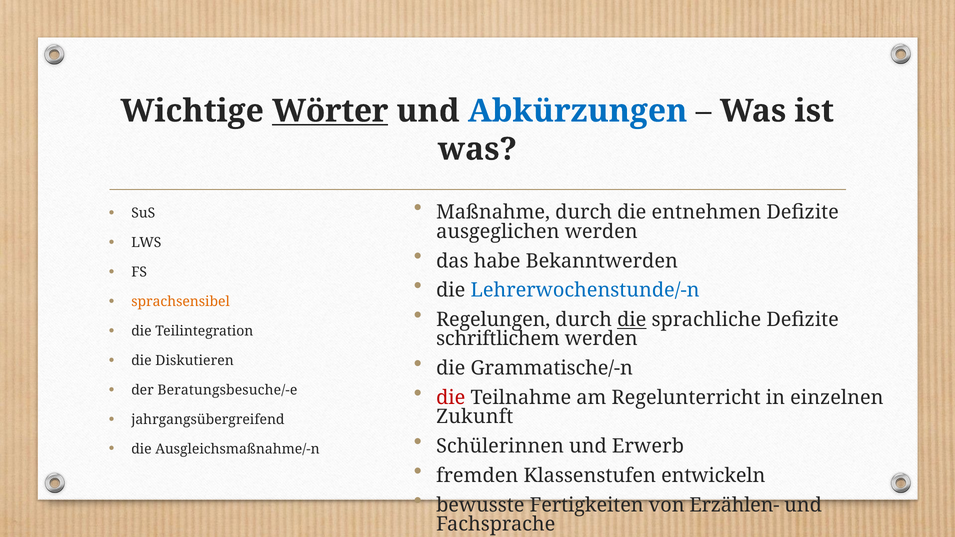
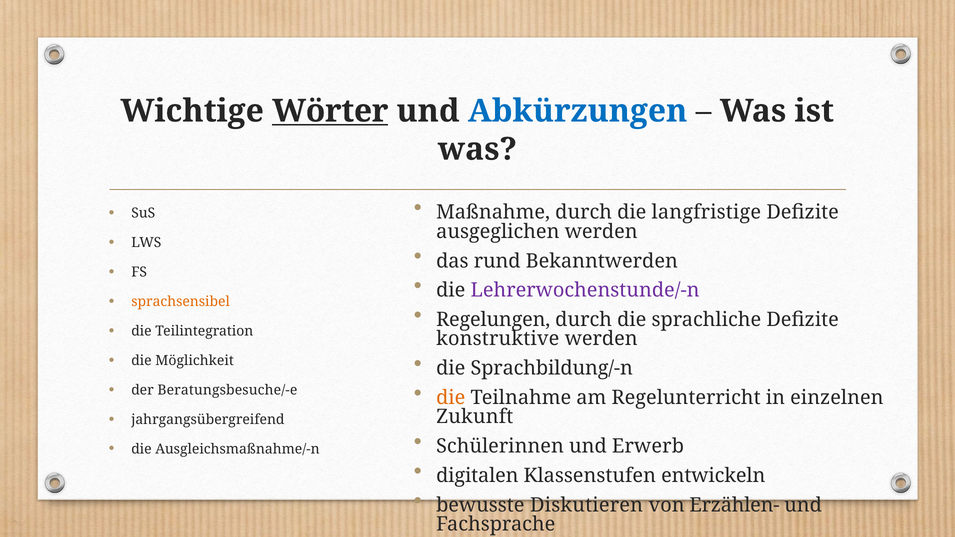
entnehmen: entnehmen -> langfristige
habe: habe -> rund
Lehrerwochenstunde/-n colour: blue -> purple
die at (632, 320) underline: present -> none
schriftlichem: schriftlichem -> konstruktive
Diskutieren: Diskutieren -> Möglichkeit
Grammatische/-n: Grammatische/-n -> Sprachbildung/-n
die at (451, 398) colour: red -> orange
fremden: fremden -> digitalen
Fertigkeiten: Fertigkeiten -> Diskutieren
